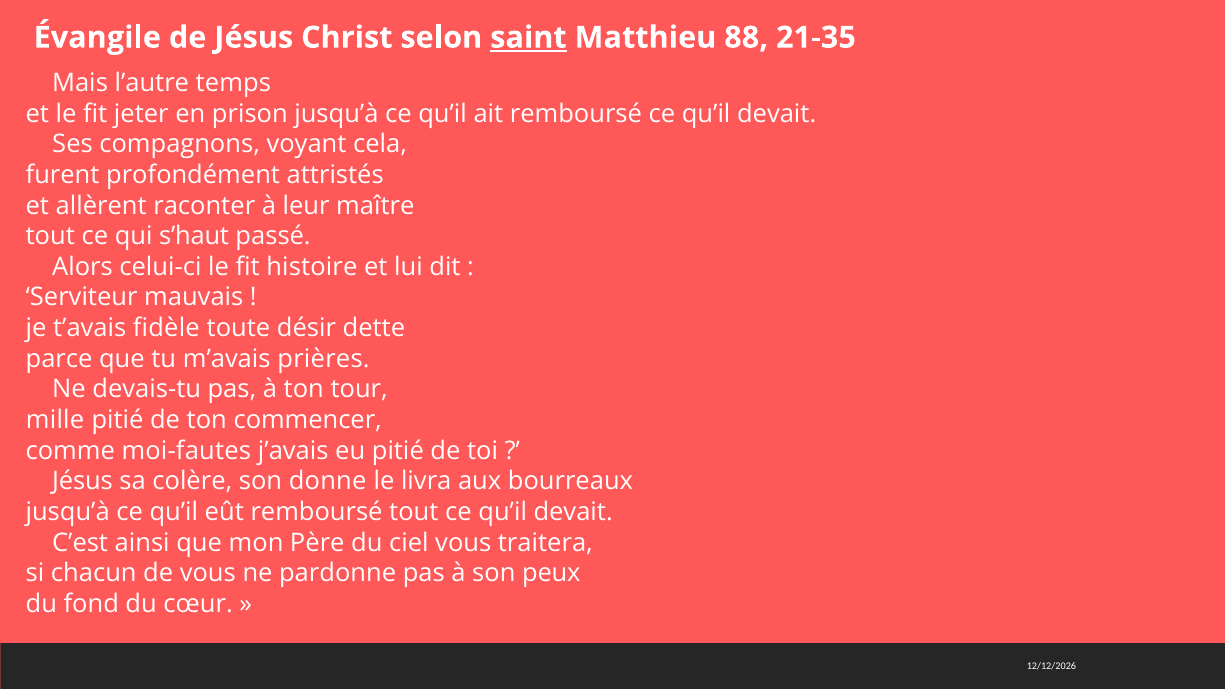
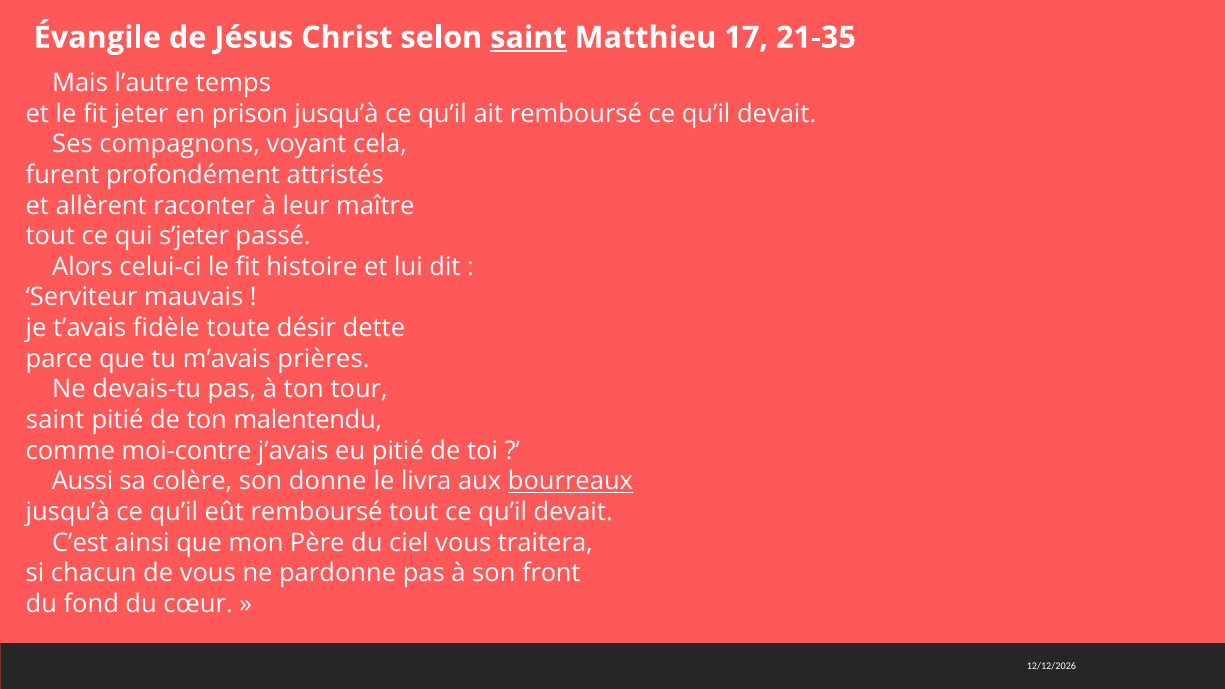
88: 88 -> 17
s’haut: s’haut -> s’jeter
mille at (55, 420): mille -> saint
commencer: commencer -> malentendu
moi-fautes: moi-fautes -> moi-contre
Jésus at (82, 481): Jésus -> Aussi
bourreaux underline: none -> present
peux: peux -> front
